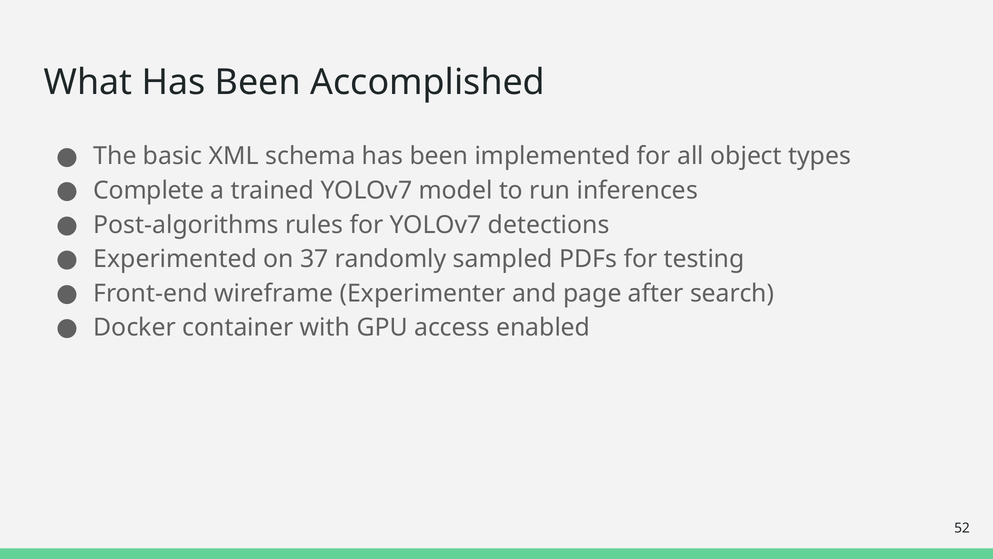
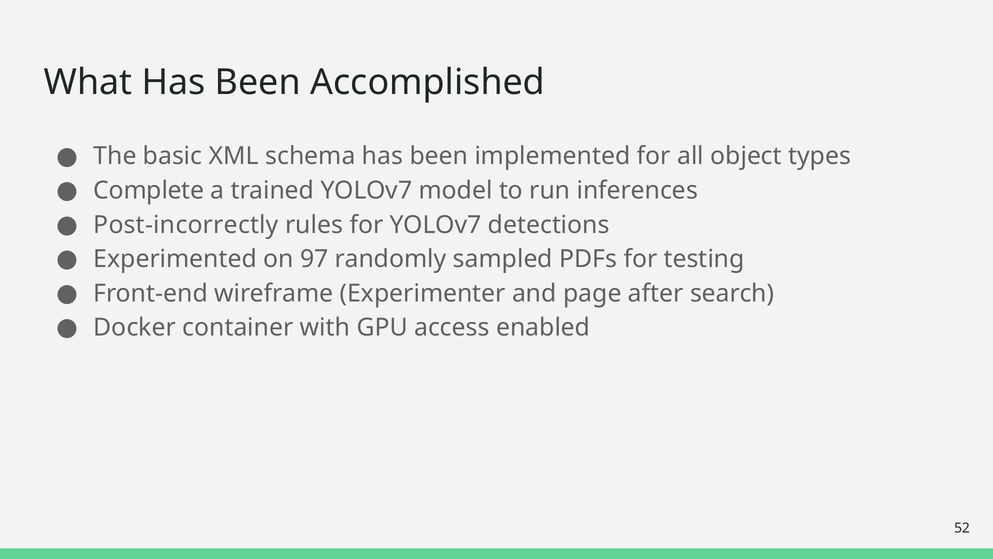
Post-algorithms: Post-algorithms -> Post-incorrectly
37: 37 -> 97
